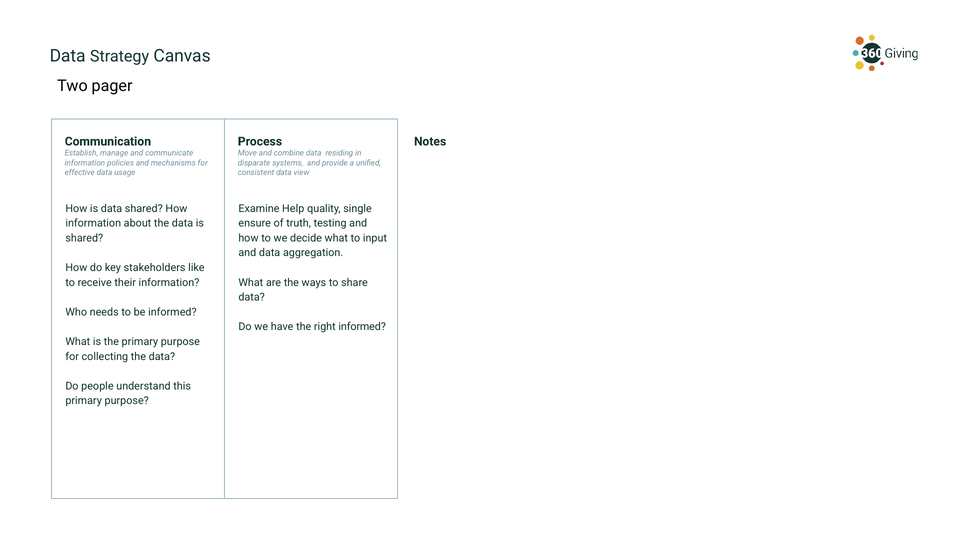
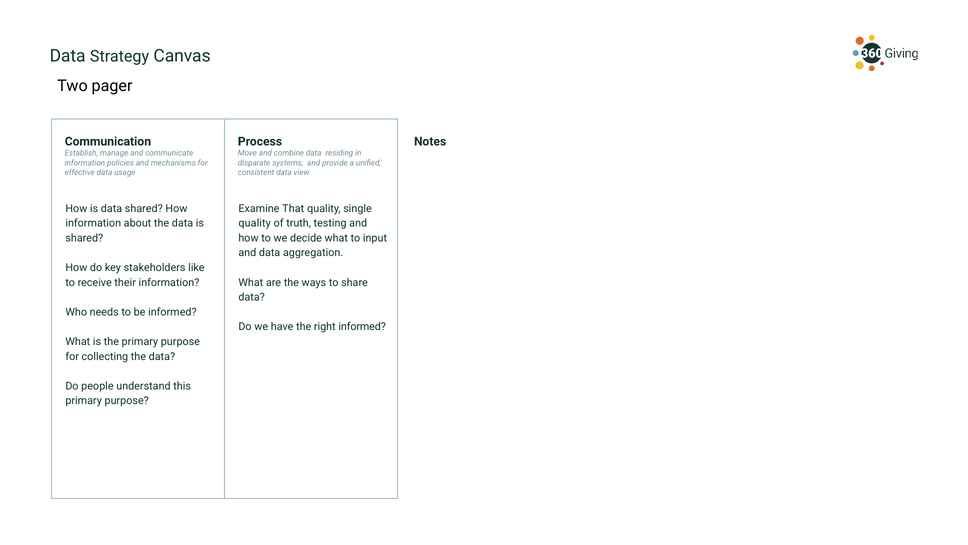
Help: Help -> That
ensure at (255, 223): ensure -> quality
